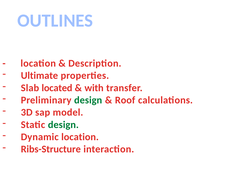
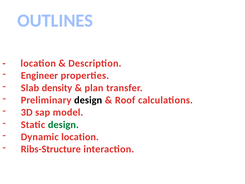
Ultimate: Ultimate -> Engineer
located: located -> density
with: with -> plan
design at (88, 100) colour: green -> black
